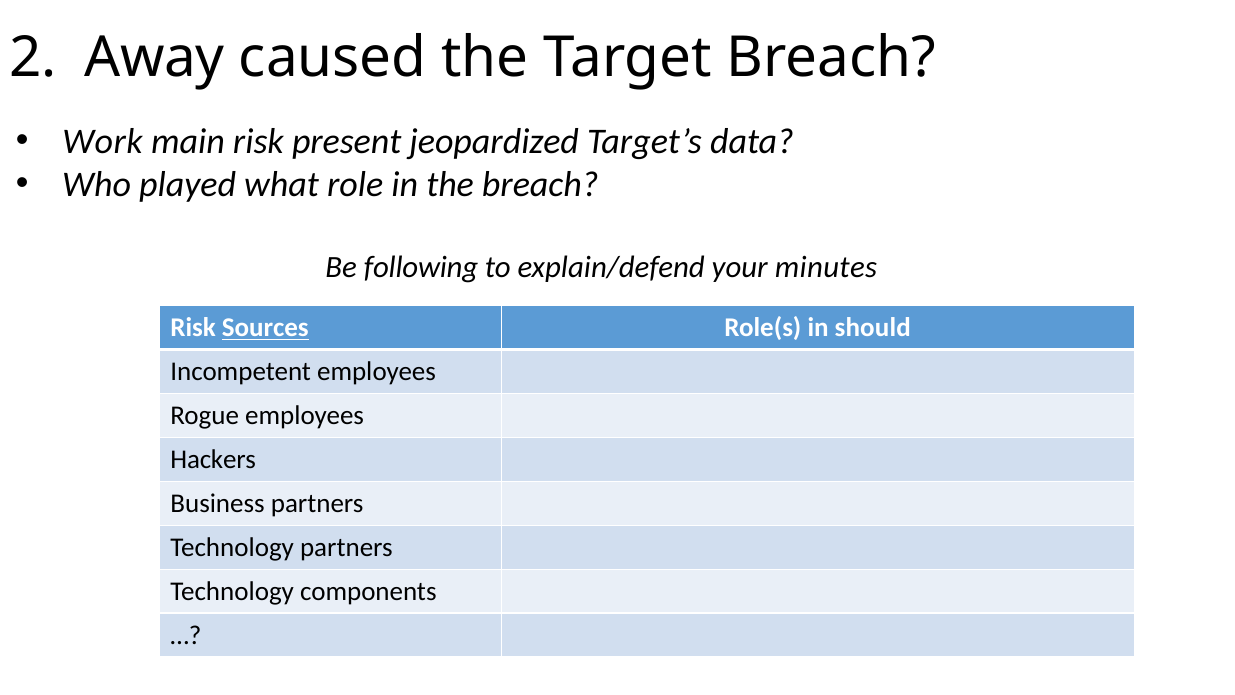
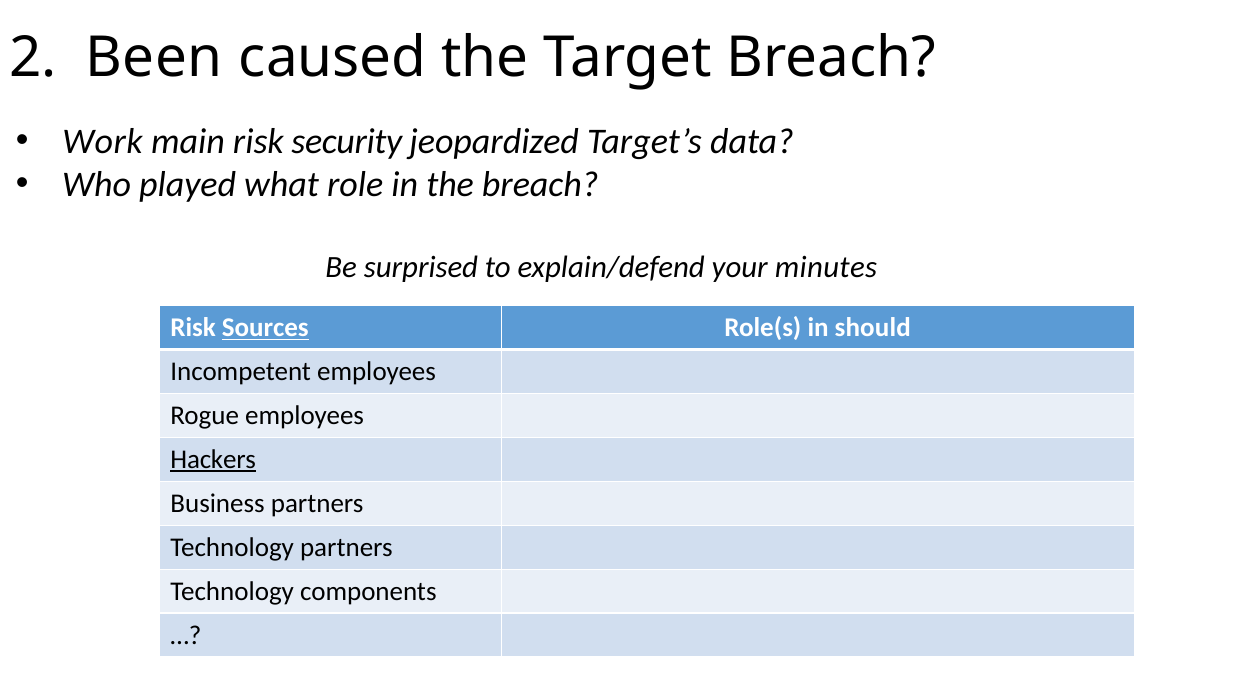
Away: Away -> Been
present: present -> security
following: following -> surprised
Hackers underline: none -> present
